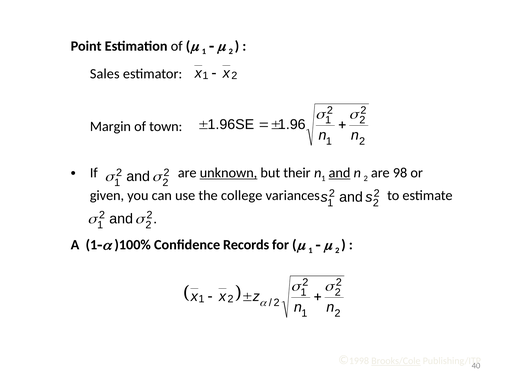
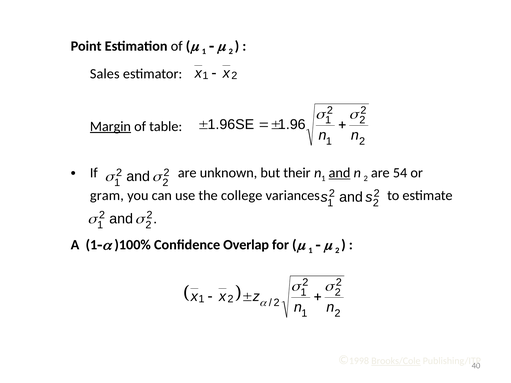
Margin underline: none -> present
town: town -> table
unknown underline: present -> none
98: 98 -> 54
given: given -> gram
Records: Records -> Overlap
